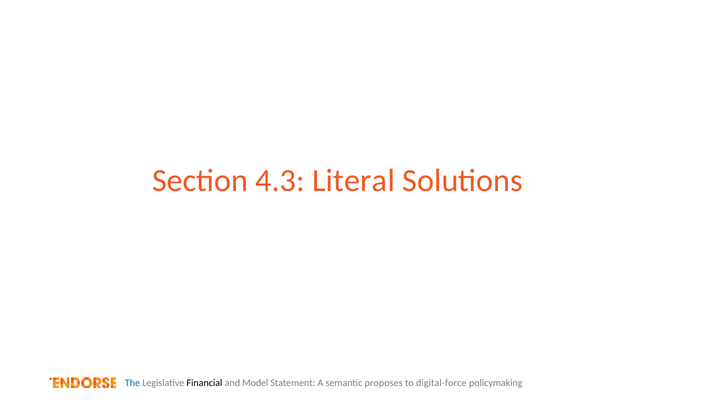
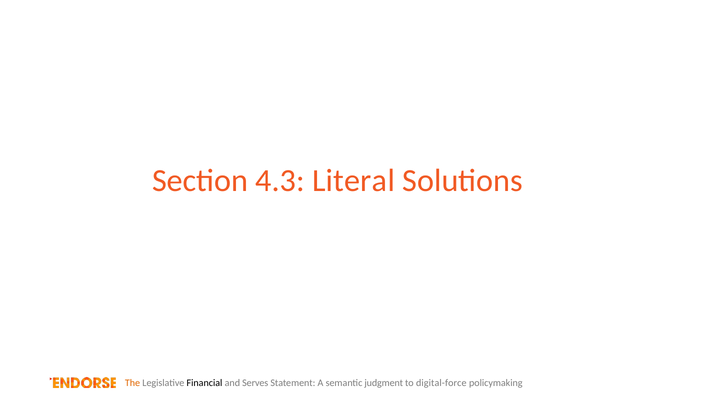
The colour: blue -> orange
Model: Model -> Serves
proposes: proposes -> judgment
